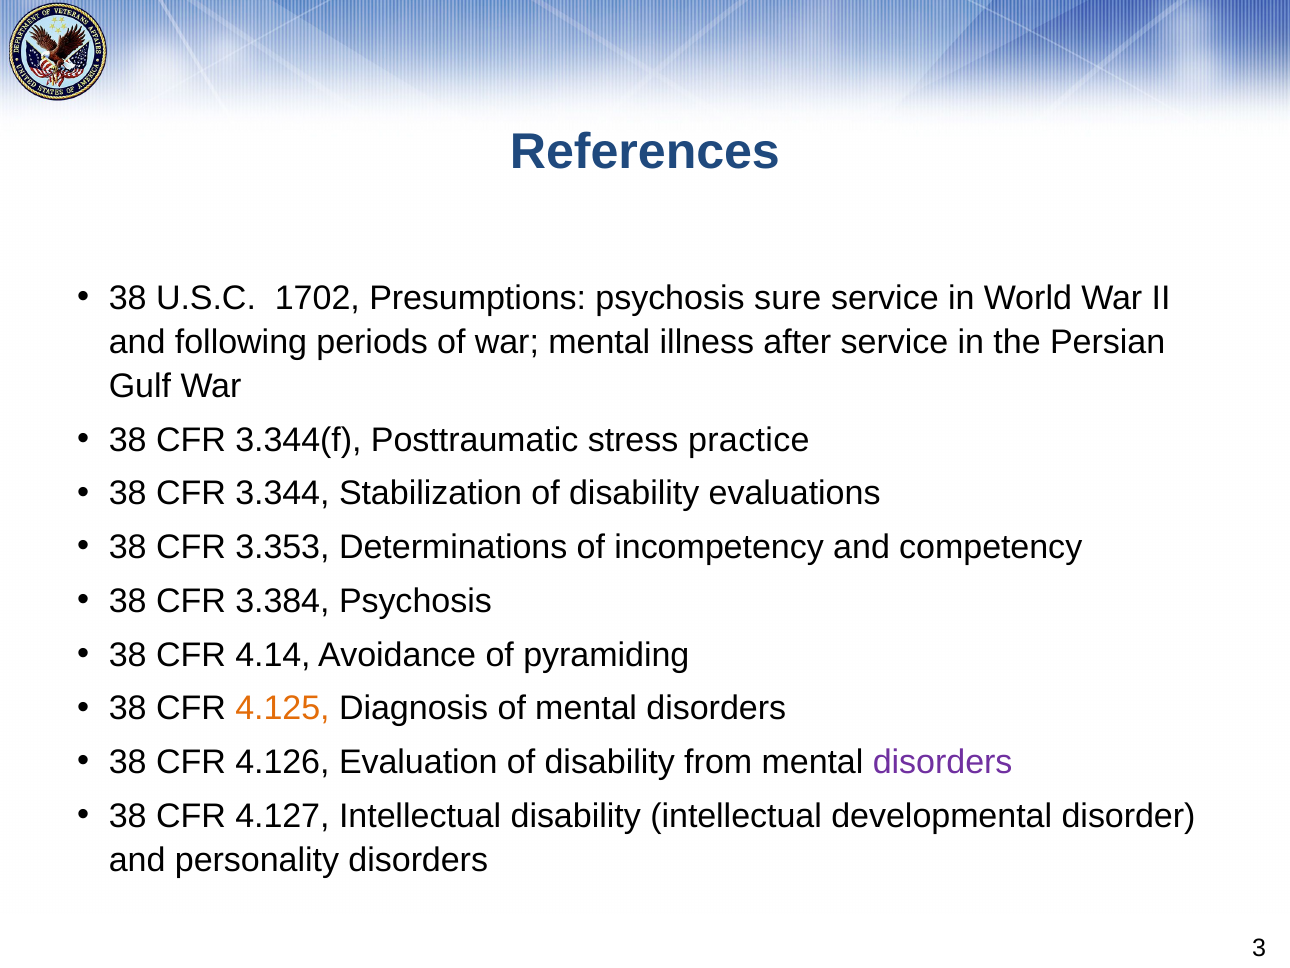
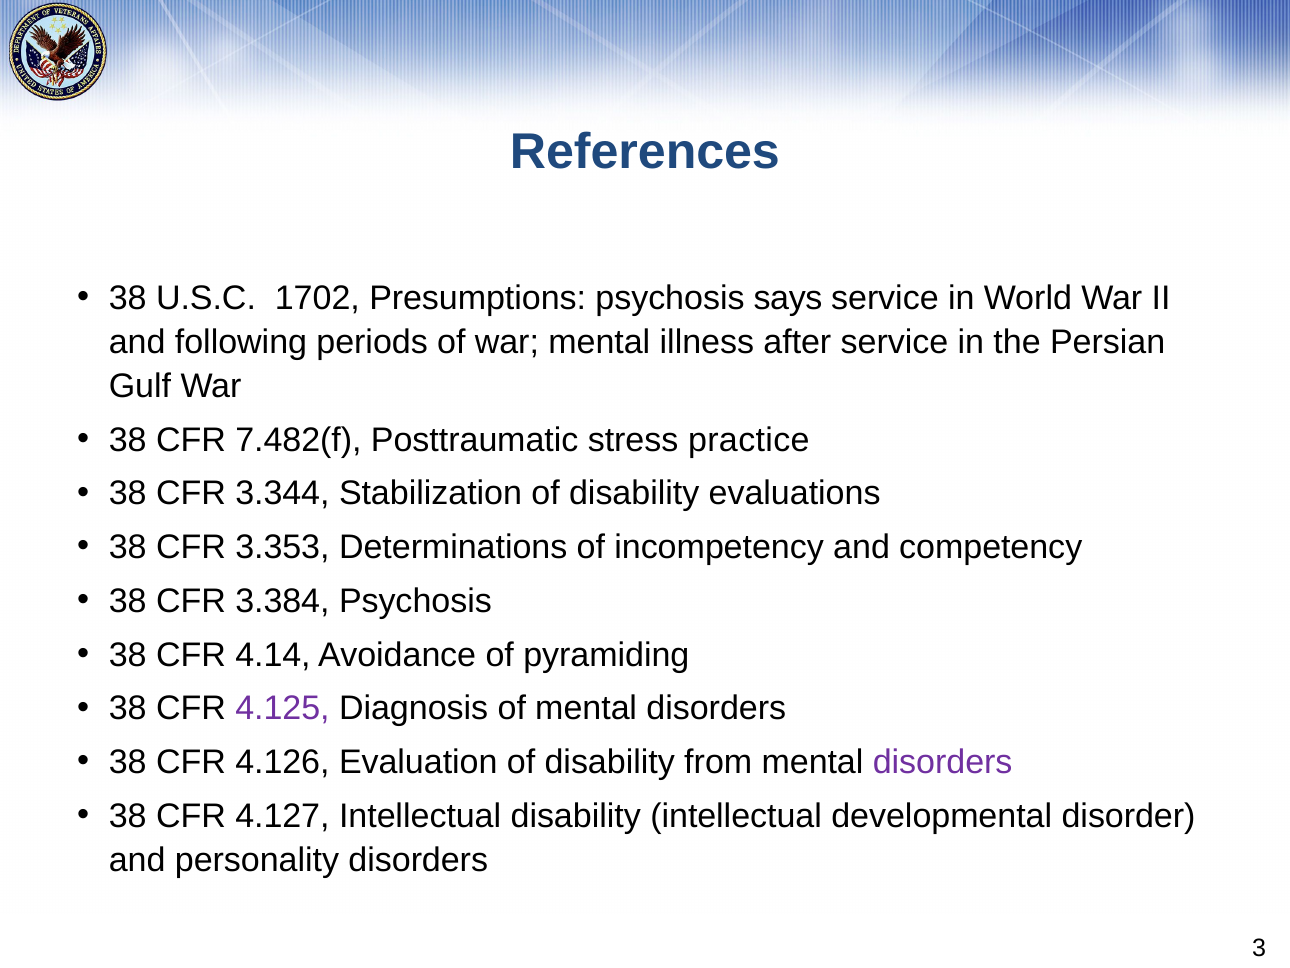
sure: sure -> says
3.344(f: 3.344(f -> 7.482(f
4.125 colour: orange -> purple
